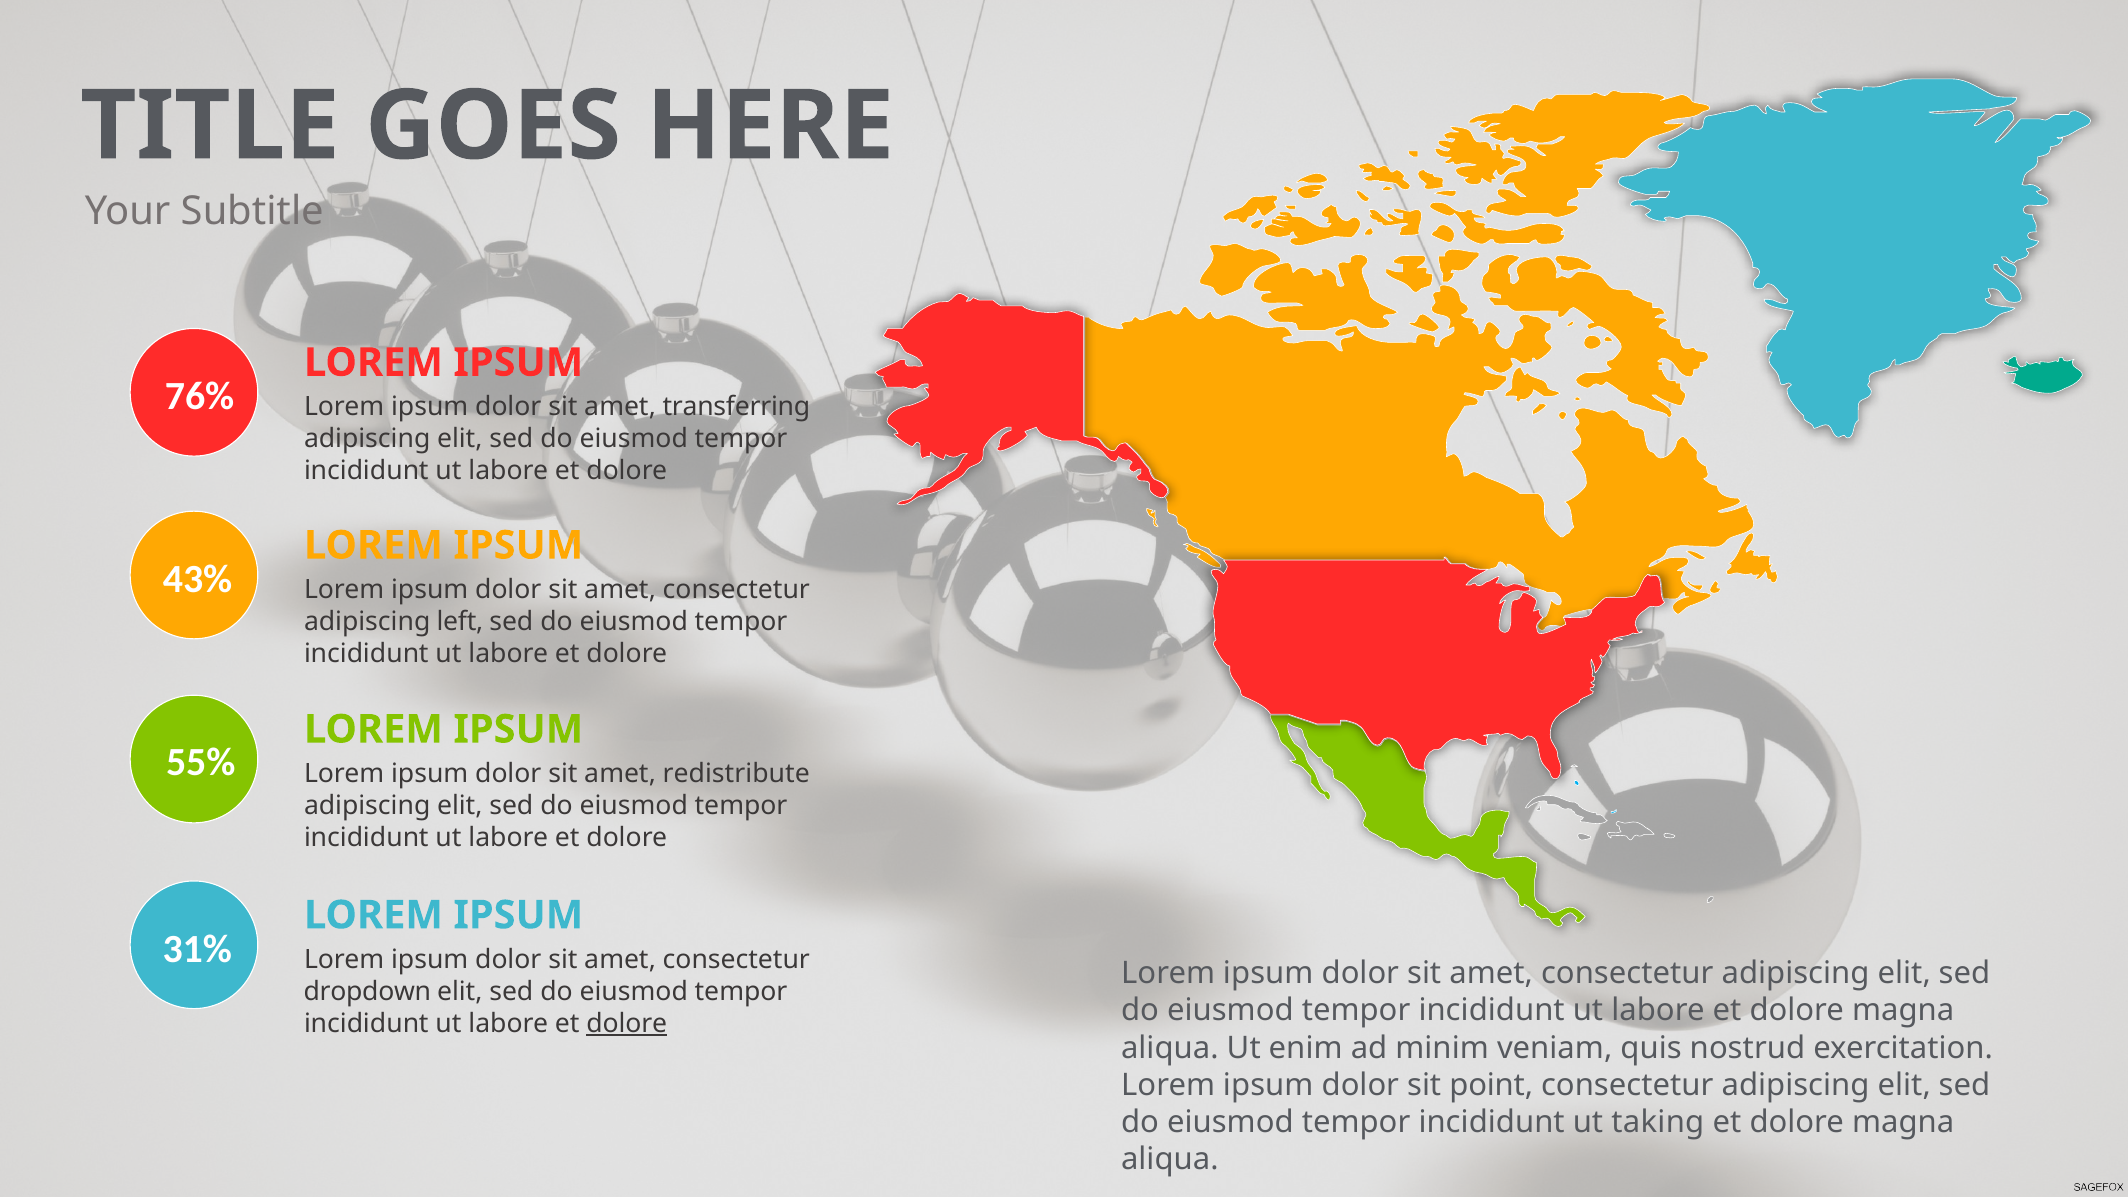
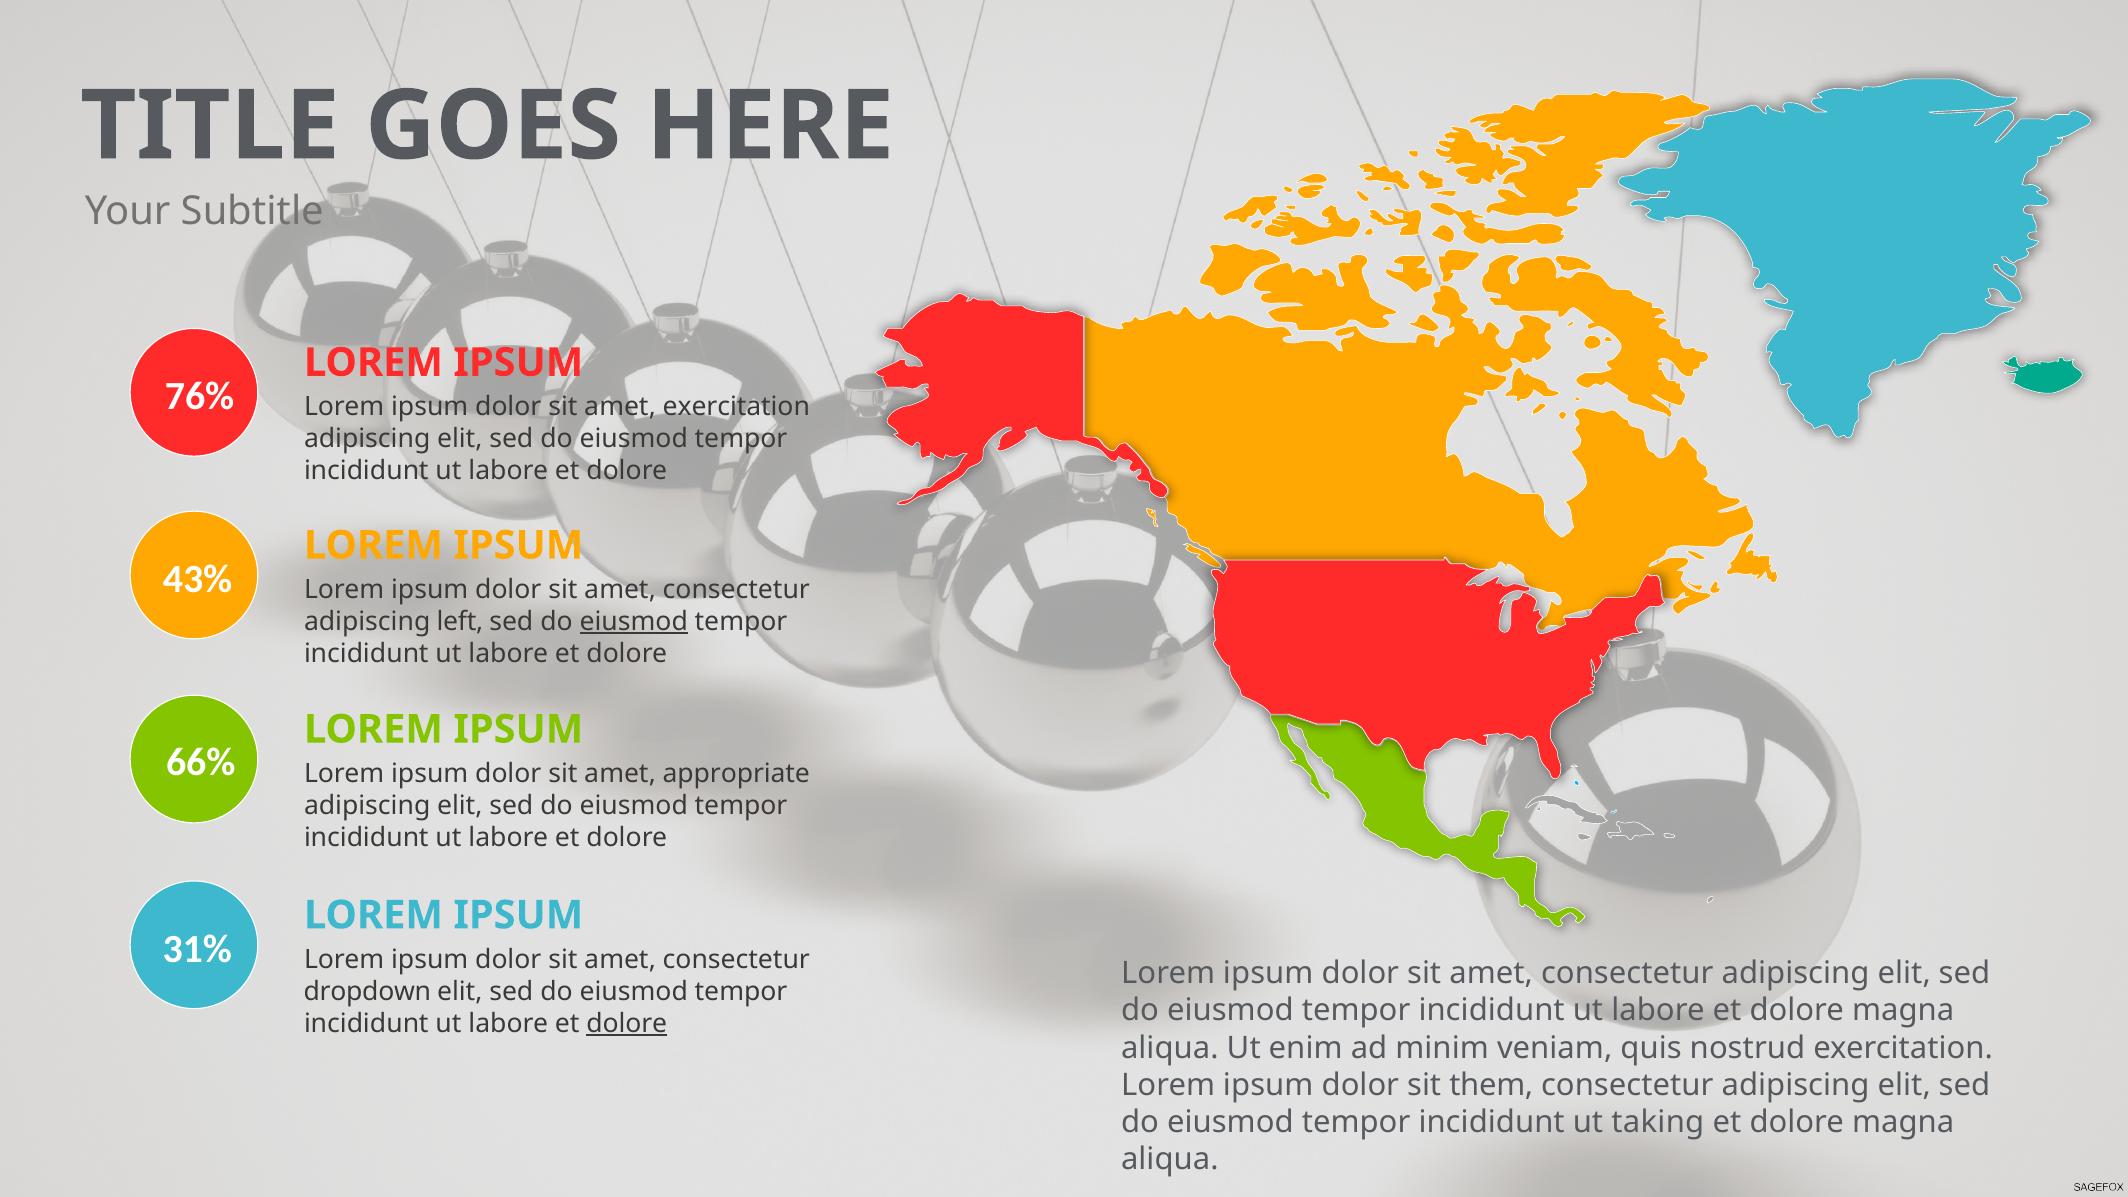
amet transferring: transferring -> exercitation
eiusmod at (634, 622) underline: none -> present
55%: 55% -> 66%
redistribute: redistribute -> appropriate
point: point -> them
